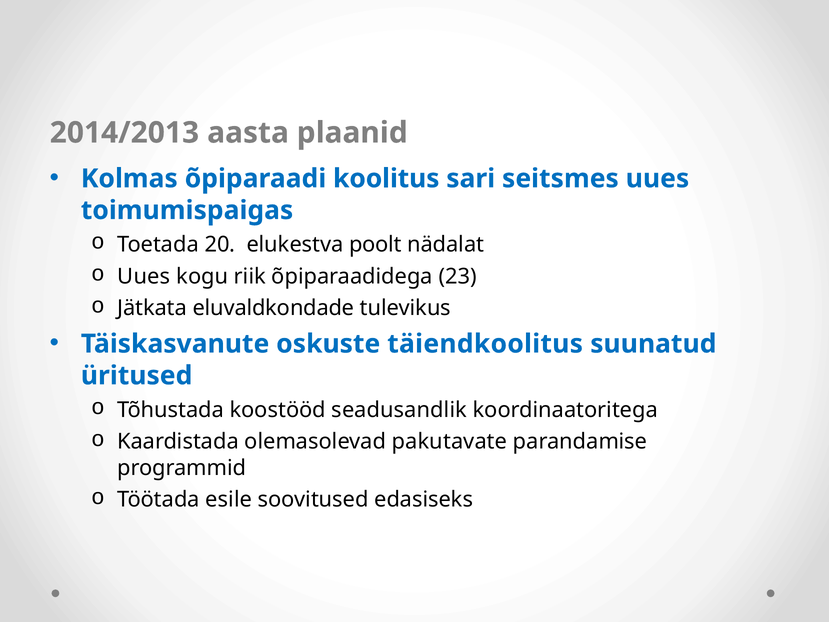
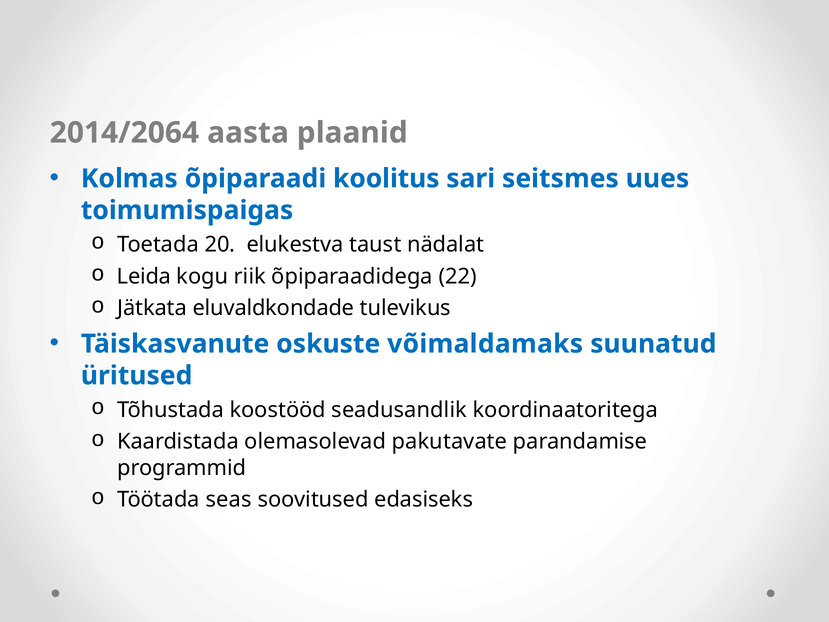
2014/2013: 2014/2013 -> 2014/2064
poolt: poolt -> taust
Uues at (144, 276): Uues -> Leida
23: 23 -> 22
täiendkoolitus: täiendkoolitus -> võimaldamaks
esile: esile -> seas
